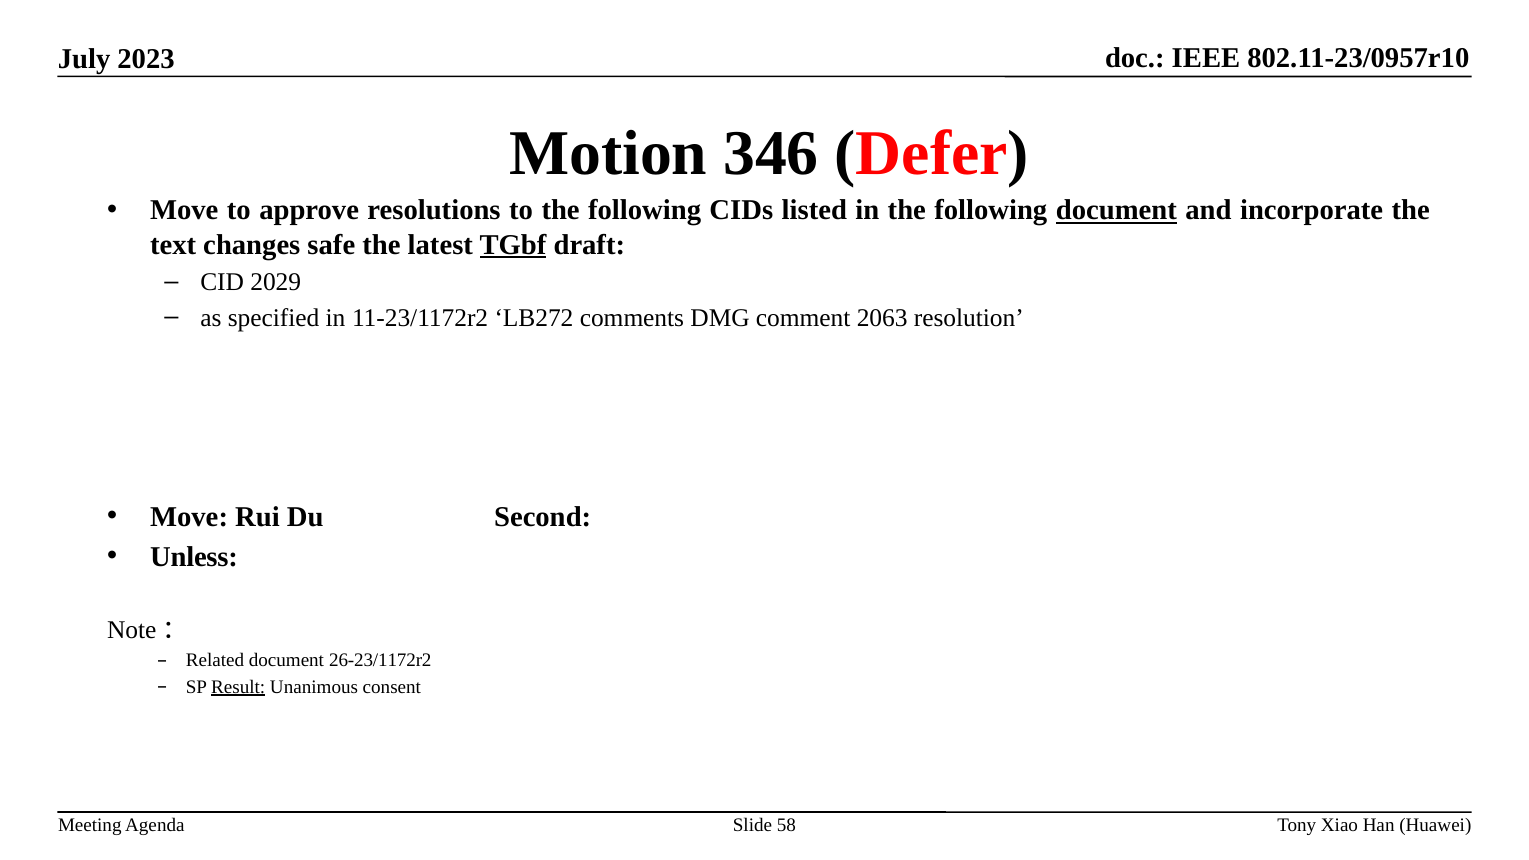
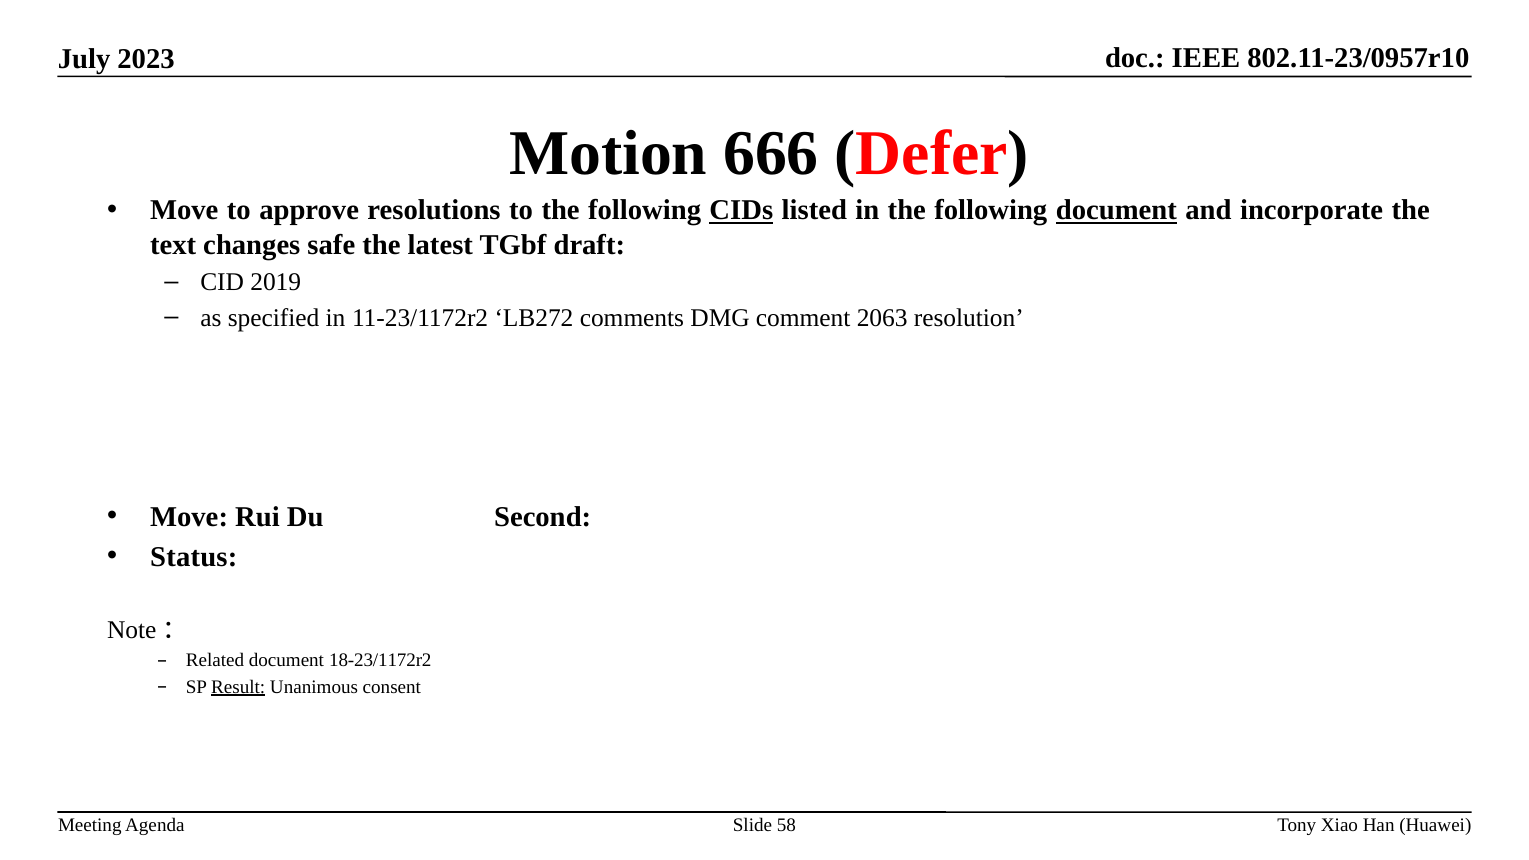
346: 346 -> 666
CIDs underline: none -> present
TGbf underline: present -> none
2029: 2029 -> 2019
Unless: Unless -> Status
26-23/1172r2: 26-23/1172r2 -> 18-23/1172r2
